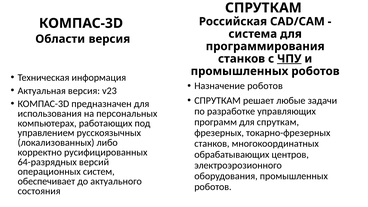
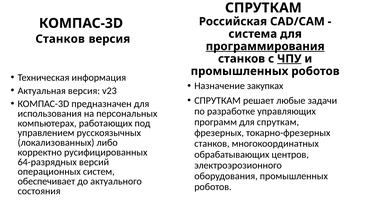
Области at (60, 39): Области -> Станков
программирования underline: none -> present
Назначение роботов: роботов -> закупках
